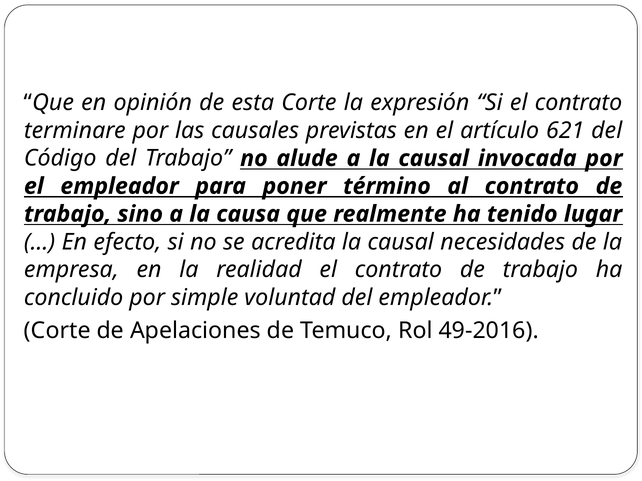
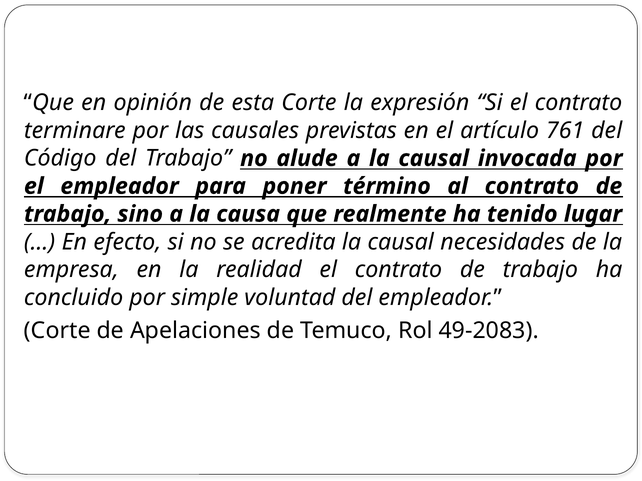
621: 621 -> 761
49-2016: 49-2016 -> 49-2083
